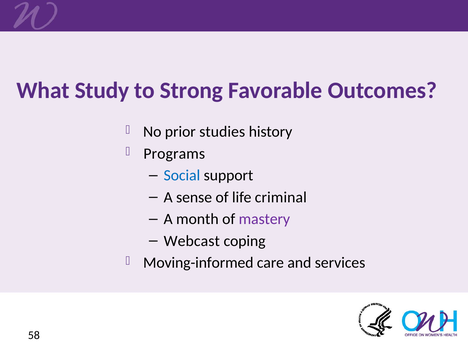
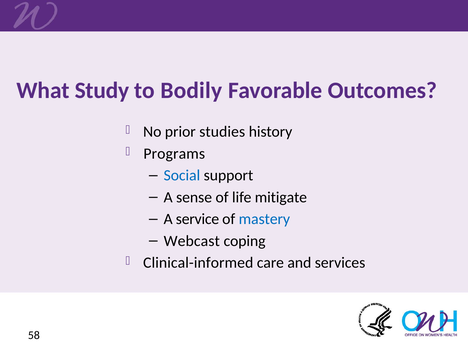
Strong: Strong -> Bodily
criminal: criminal -> mitigate
month: month -> service
mastery colour: purple -> blue
Moving-informed: Moving-informed -> Clinical-informed
